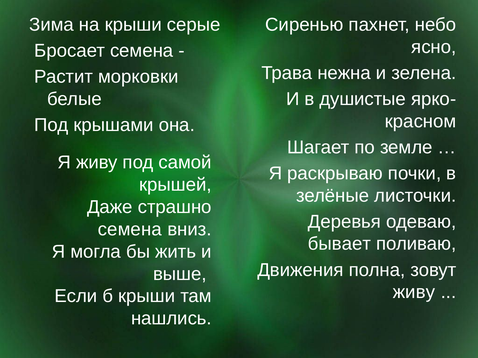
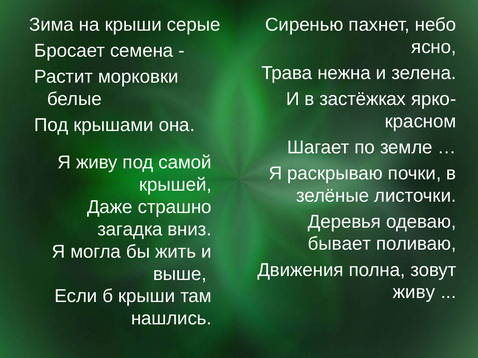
душистые: душистые -> застёжках
семена at (130, 230): семена -> загадка
